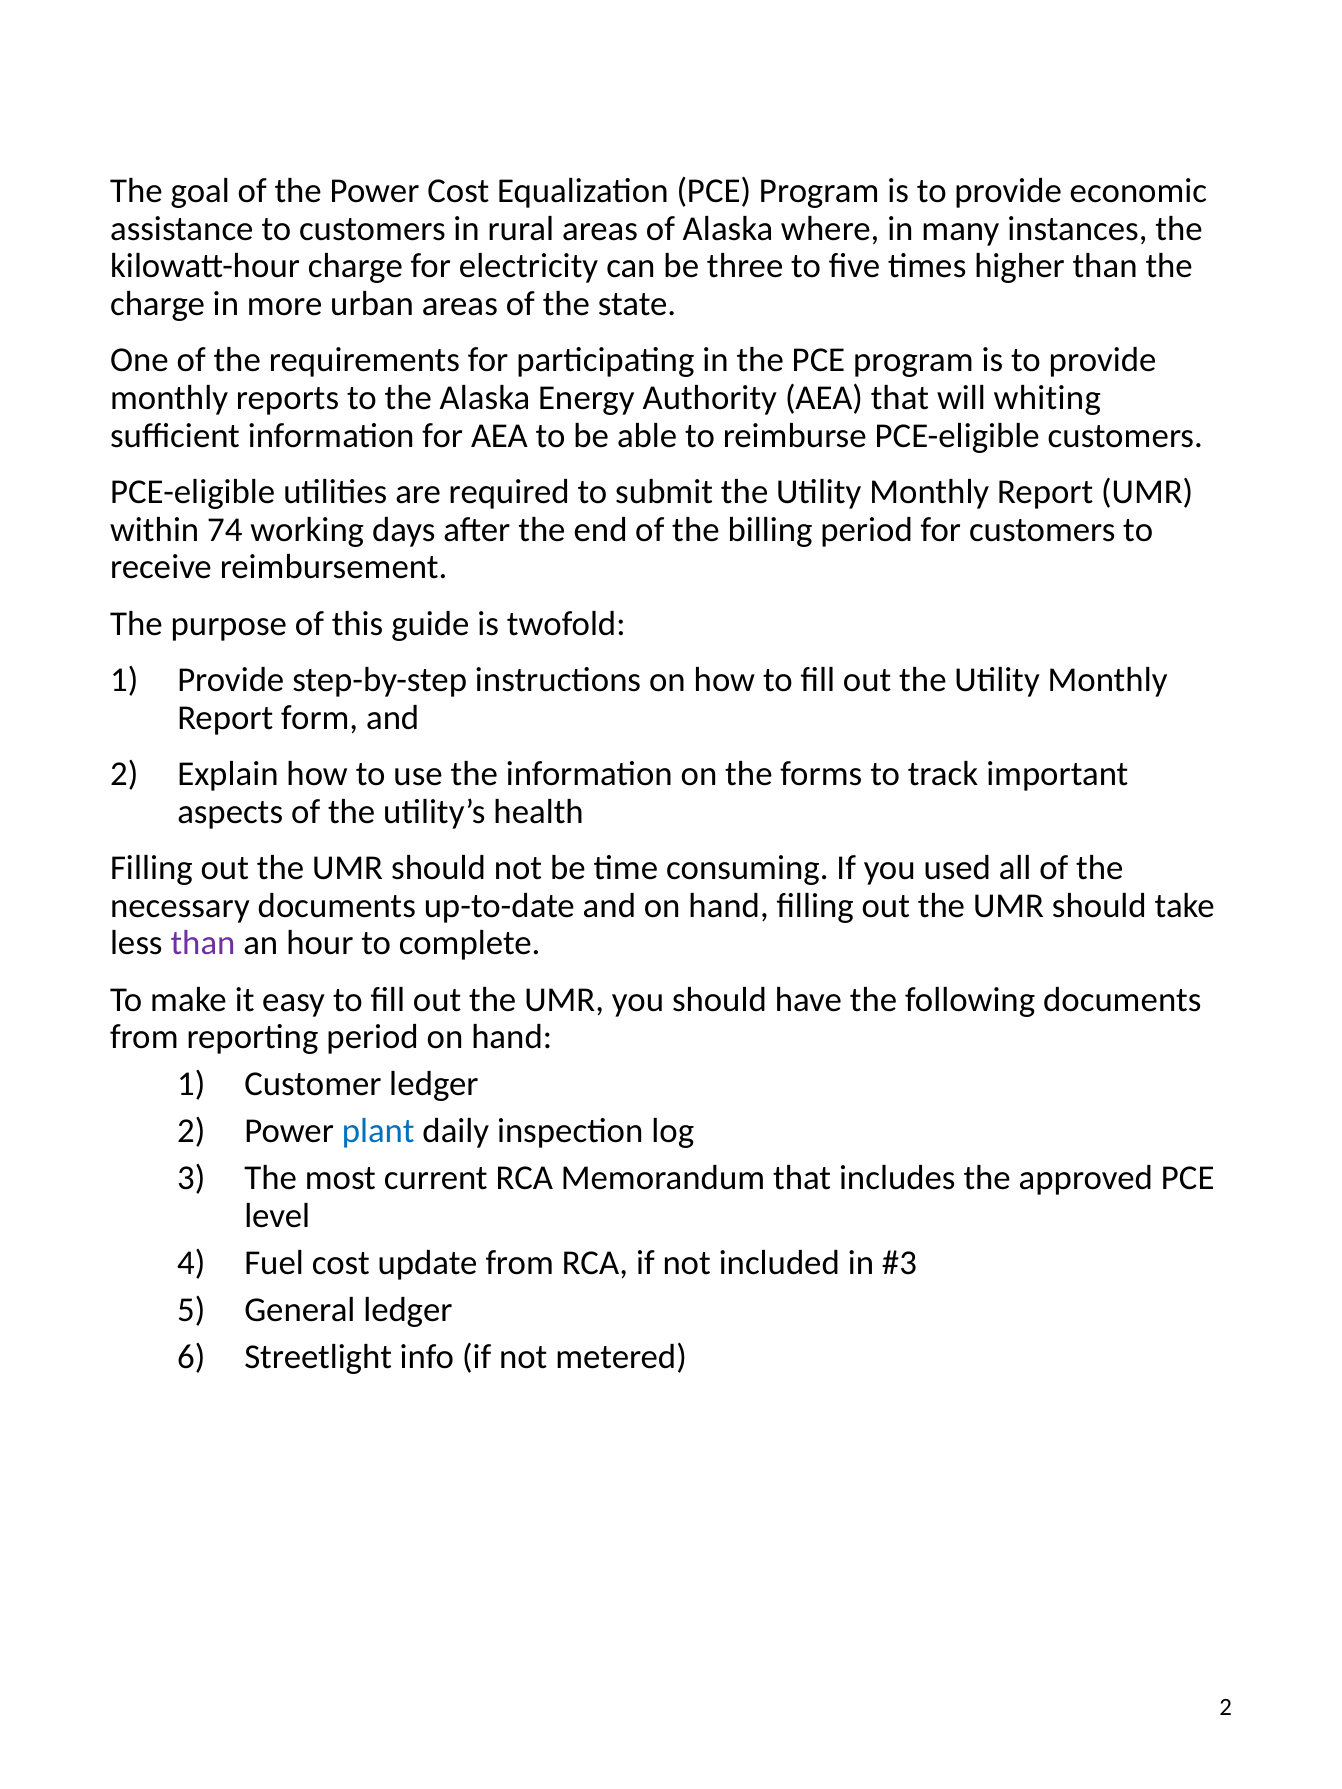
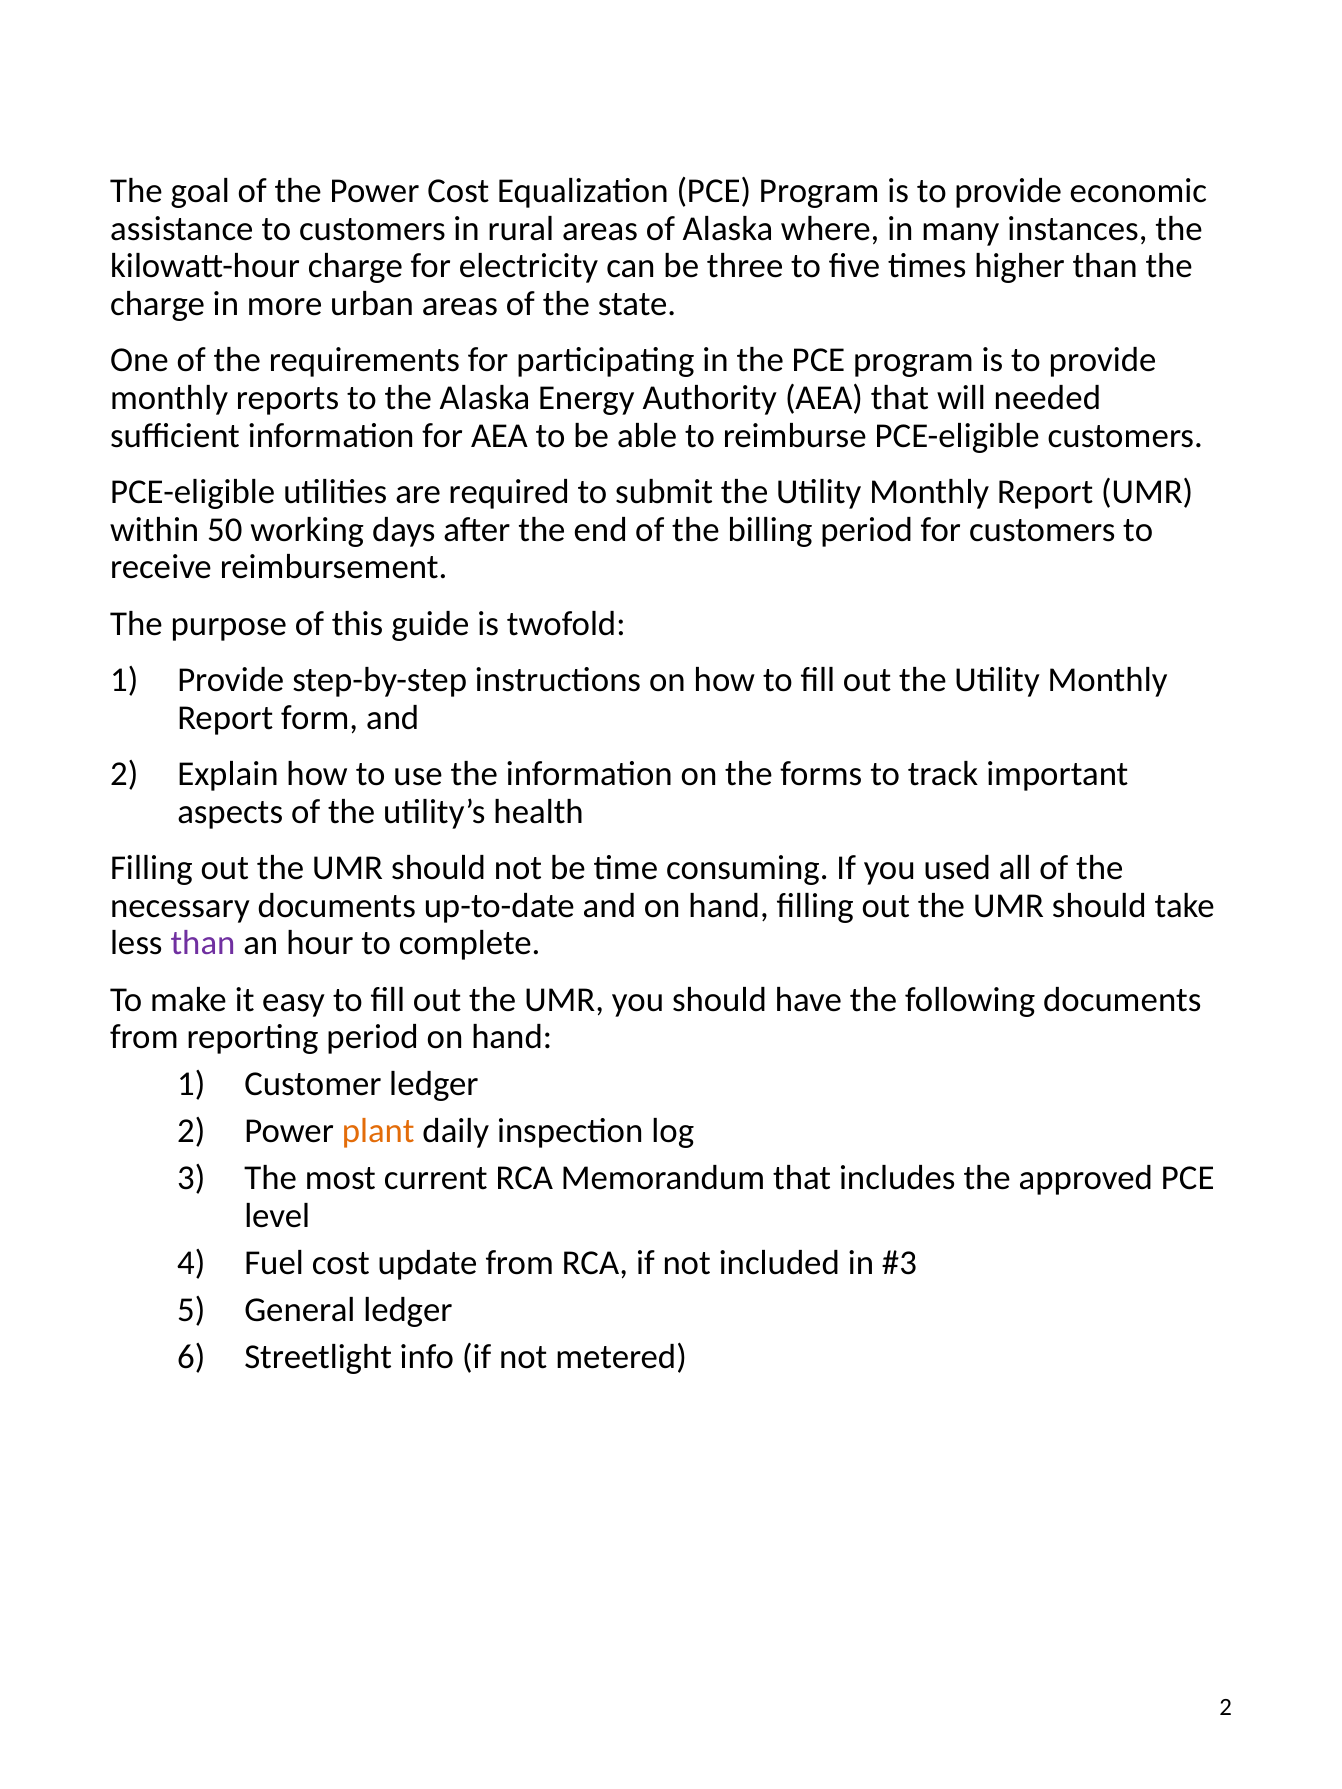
whiting: whiting -> needed
74: 74 -> 50
plant colour: blue -> orange
